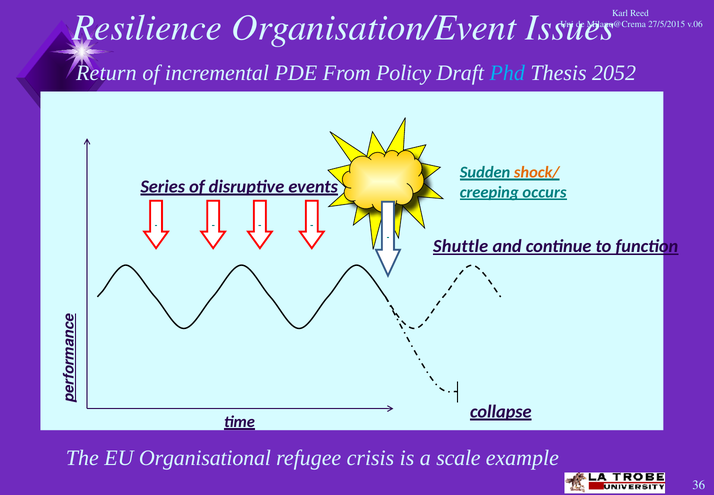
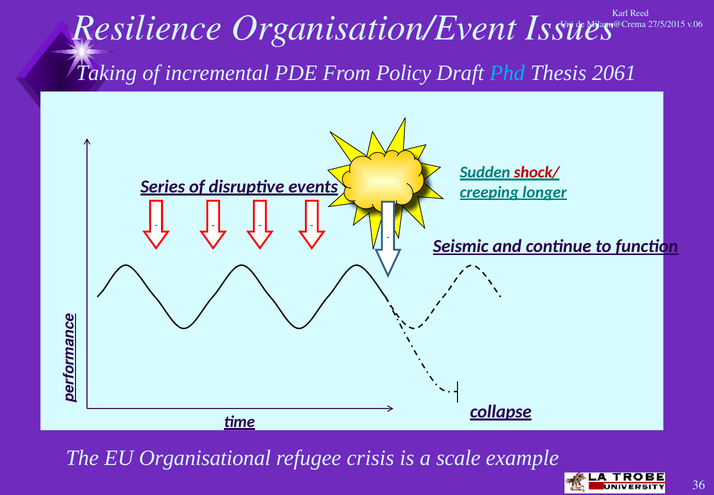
Return: Return -> Taking
2052: 2052 -> 2061
shock/ colour: orange -> red
occurs: occurs -> longer
Shuttle: Shuttle -> Seismic
